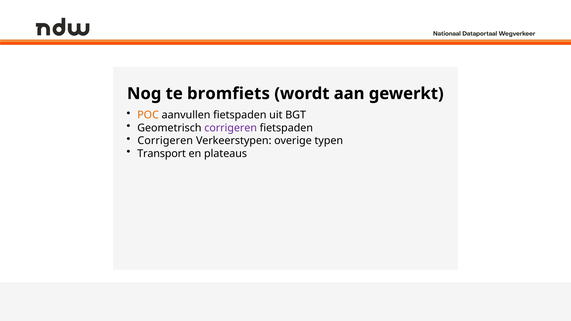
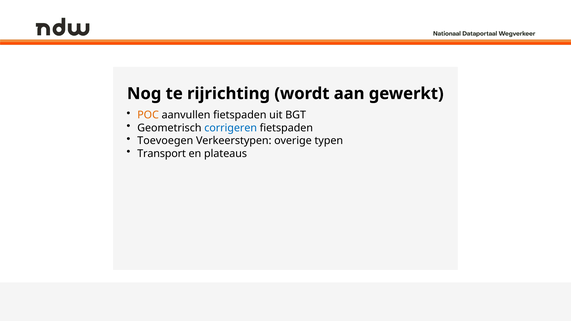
bromfiets: bromfiets -> rijrichting
corrigeren at (231, 128) colour: purple -> blue
Corrigeren at (165, 141): Corrigeren -> Toevoegen
